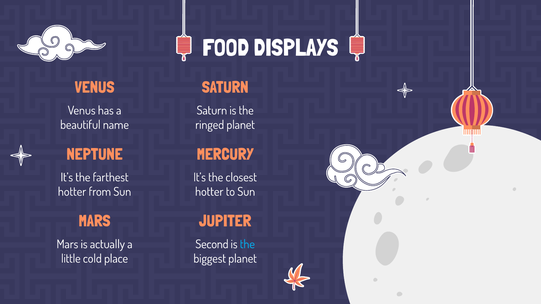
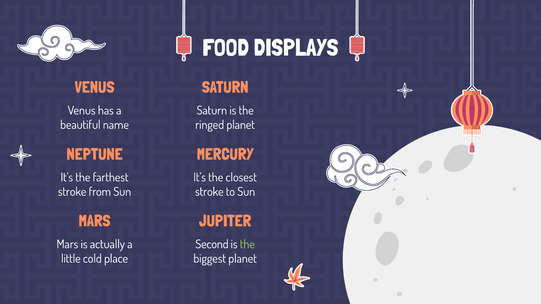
hotter at (72, 192): hotter -> stroke
hotter at (209, 192): hotter -> stroke
the at (247, 245) colour: light blue -> light green
